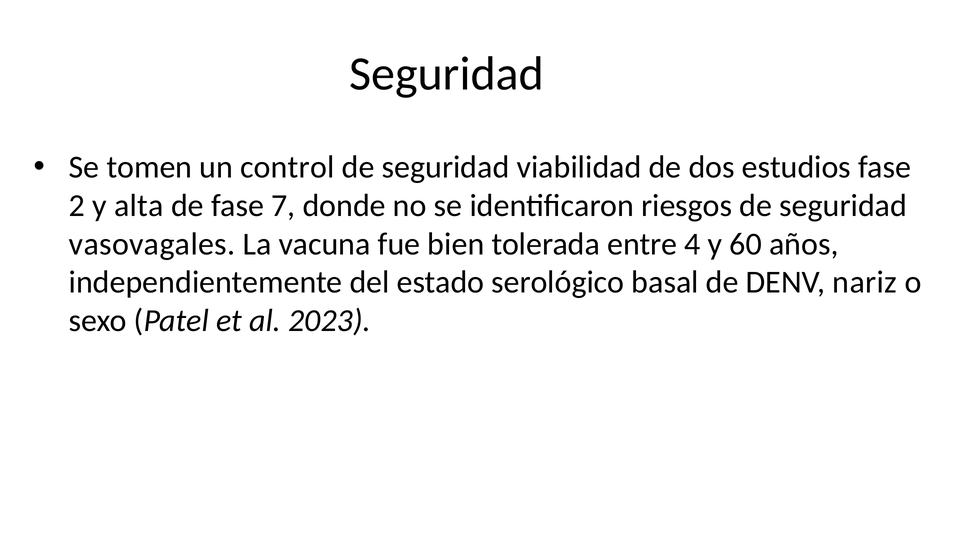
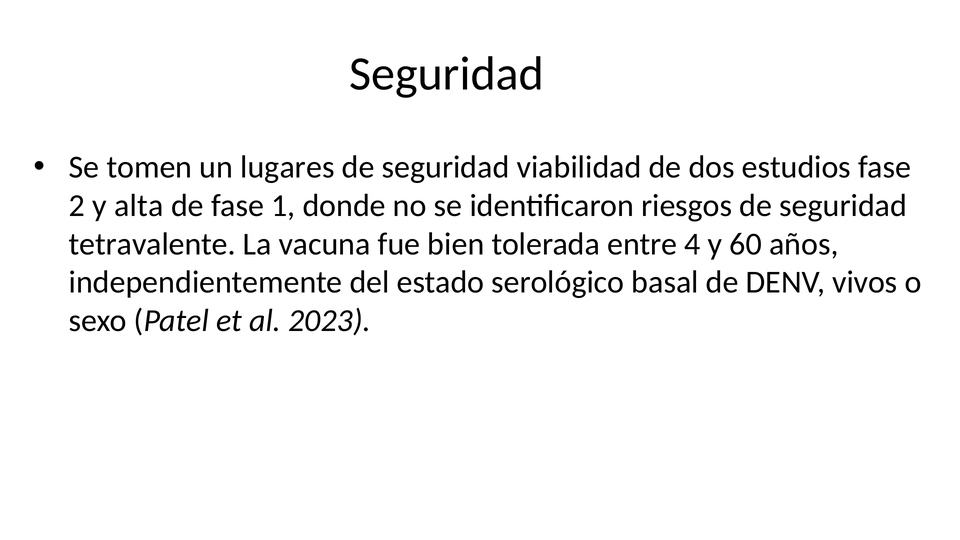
control: control -> lugares
7: 7 -> 1
vasovagales: vasovagales -> tetravalente
nariz: nariz -> vivos
